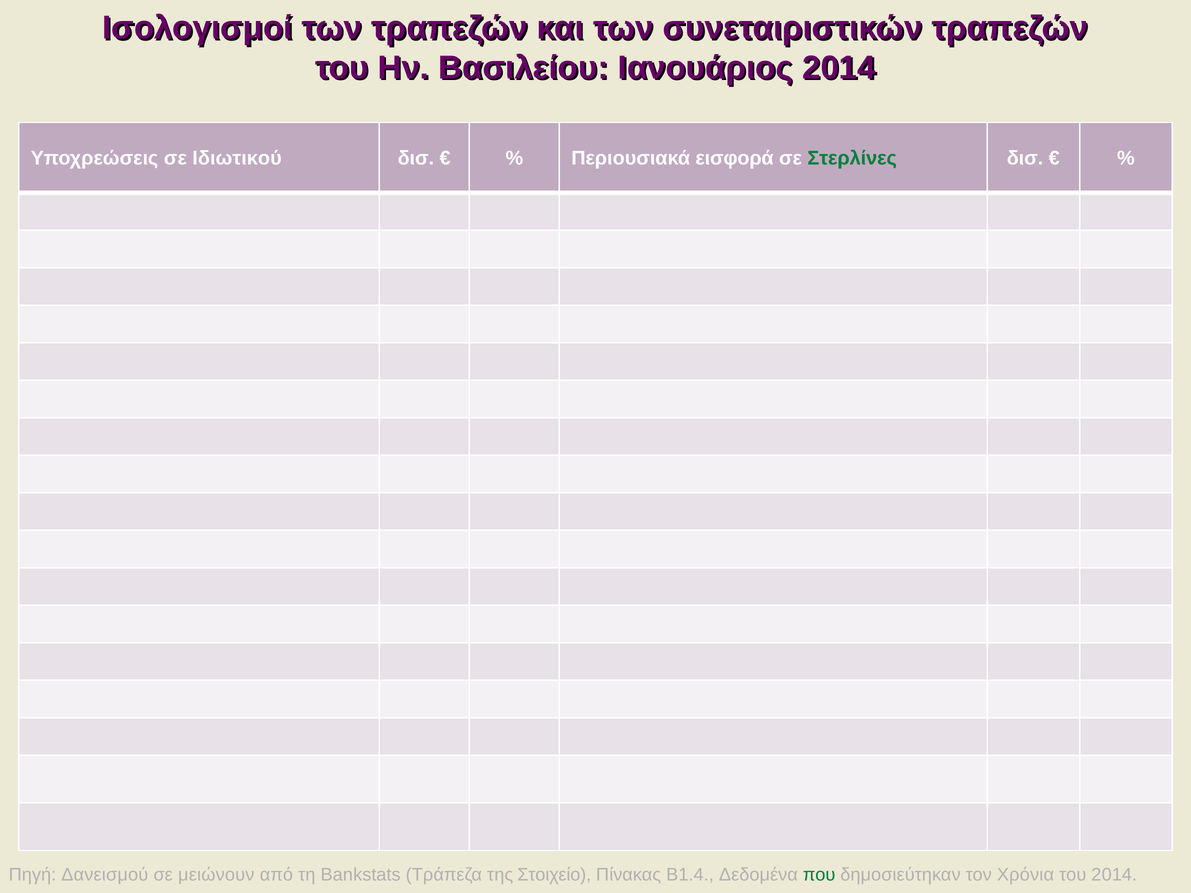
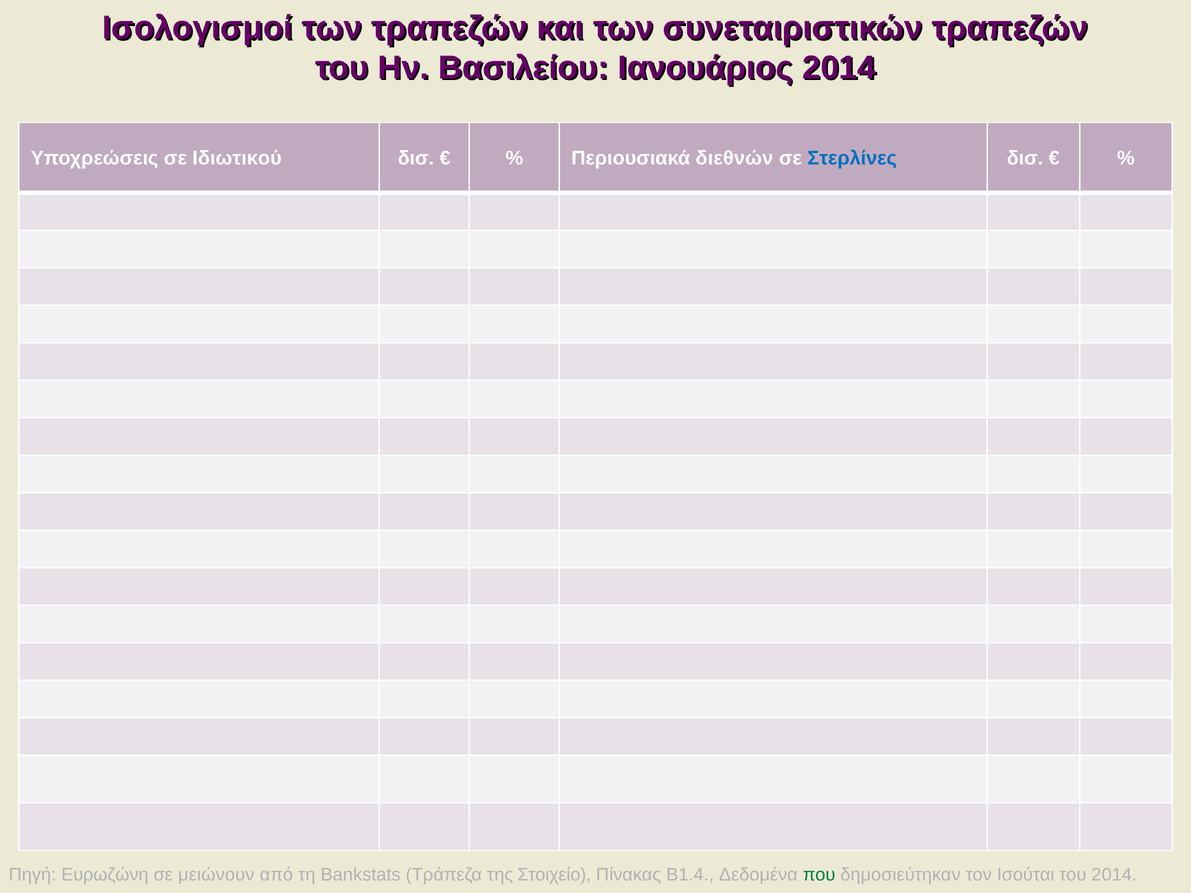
εισφορά: εισφορά -> διεθνών
Στερλίνες colour: green -> blue
Δανεισμού: Δανεισμού -> Ευρωζώνη
Χρόνια: Χρόνια -> Ισούται
